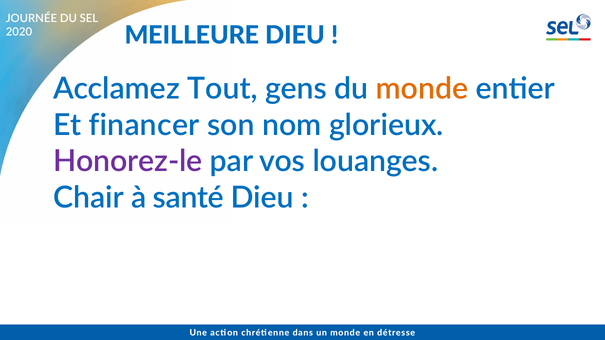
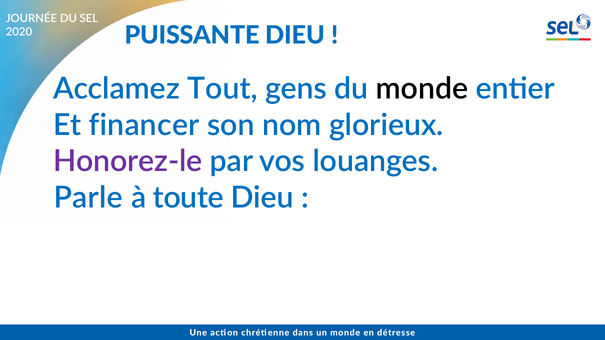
MEILLEURE: MEILLEURE -> PUISSANTE
monde at (422, 89) colour: orange -> black
Chair: Chair -> Parle
santé: santé -> toute
